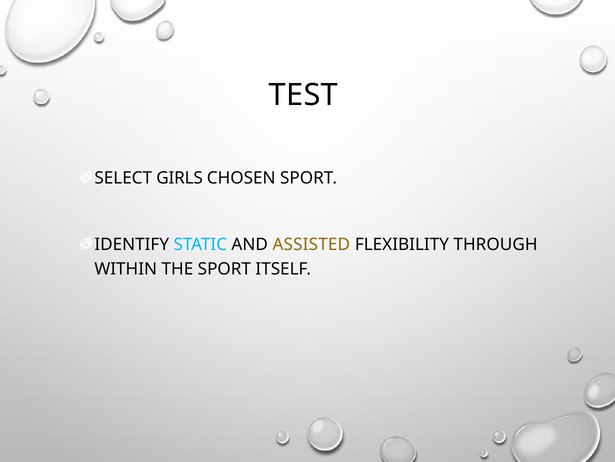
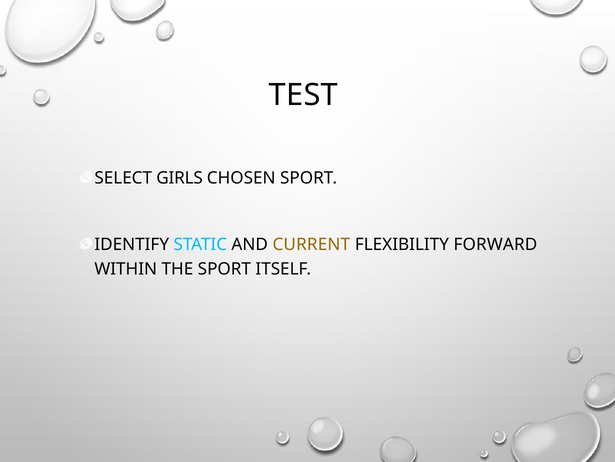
ASSISTED: ASSISTED -> CURRENT
THROUGH: THROUGH -> FORWARD
